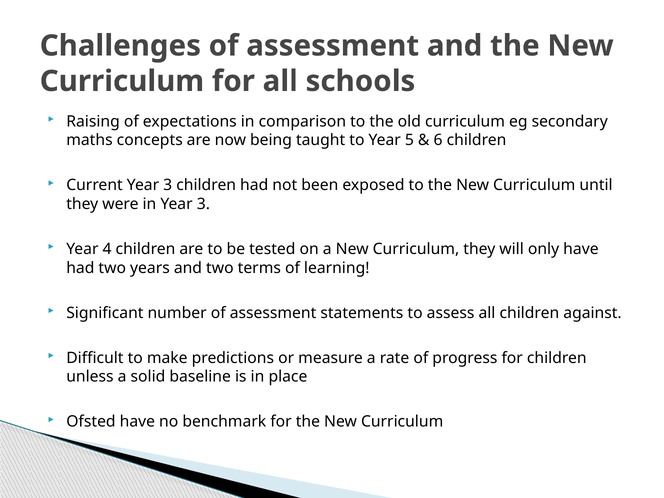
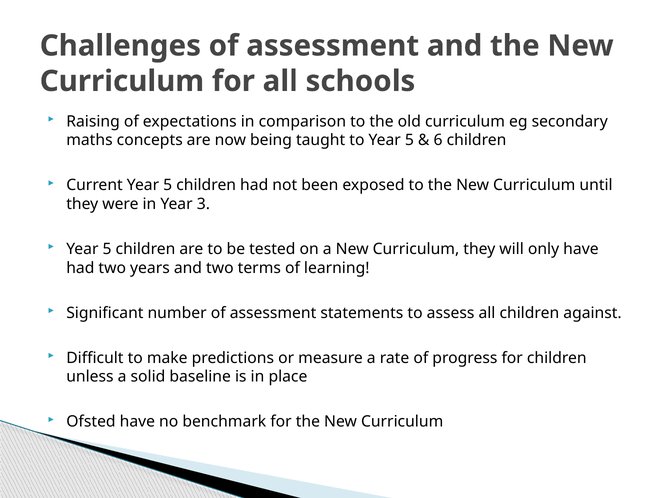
Current Year 3: 3 -> 5
4 at (107, 249): 4 -> 5
